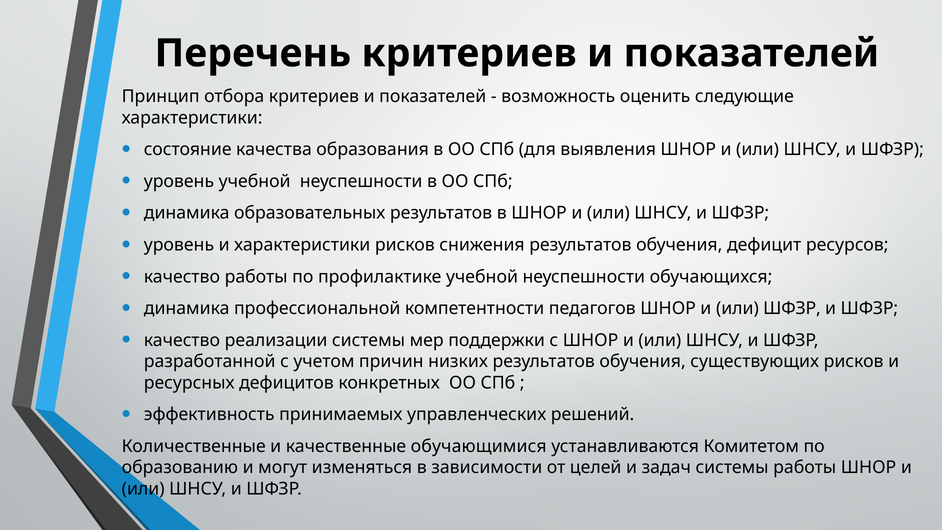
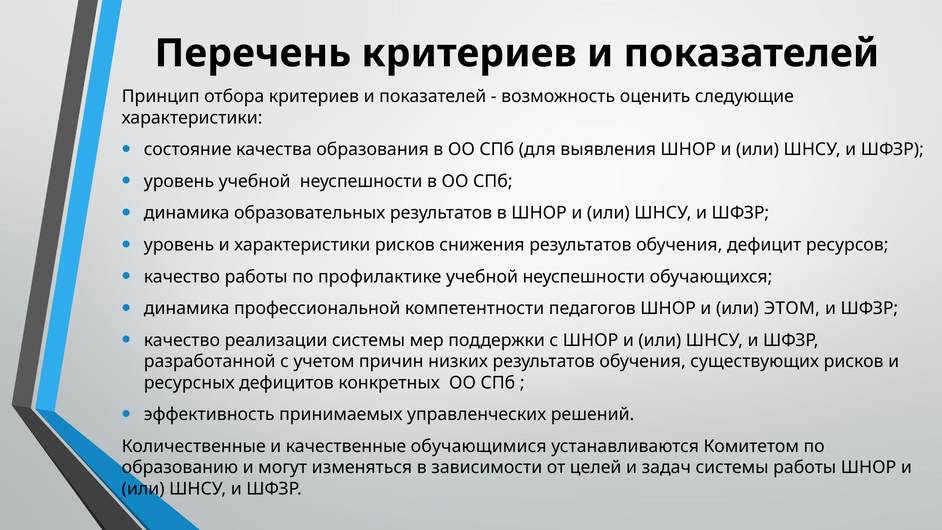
или ШФЗР: ШФЗР -> ЭТОМ
